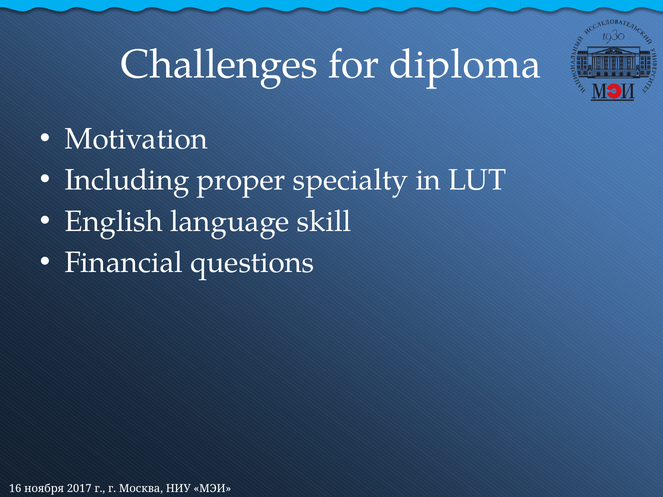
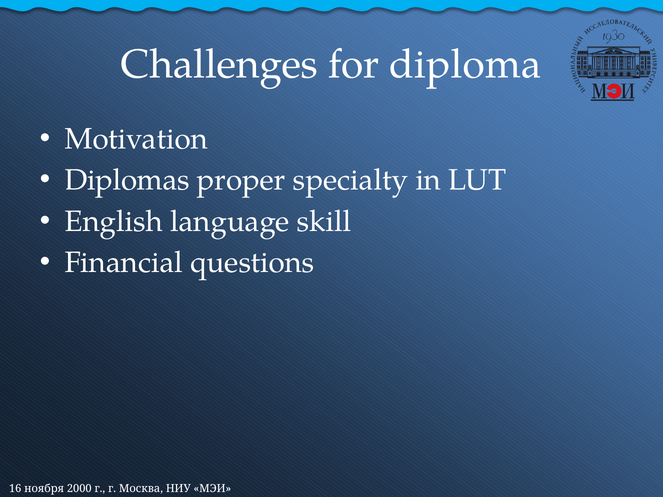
Including: Including -> Diplomas
2017: 2017 -> 2000
